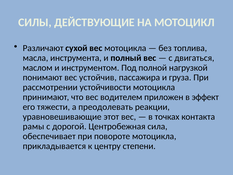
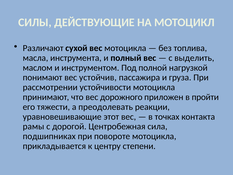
двигаться: двигаться -> выделить
водителем: водителем -> дорожного
эффект: эффект -> пройти
обеспечивает: обеспечивает -> подшипниках
